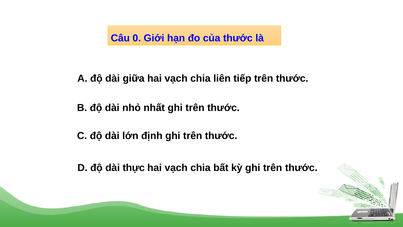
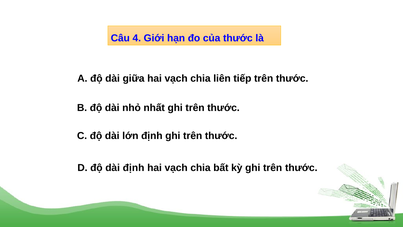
0: 0 -> 4
dài thực: thực -> định
